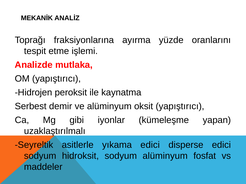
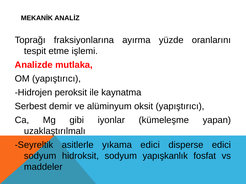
sodyum alüminyum: alüminyum -> yapışkanlık
